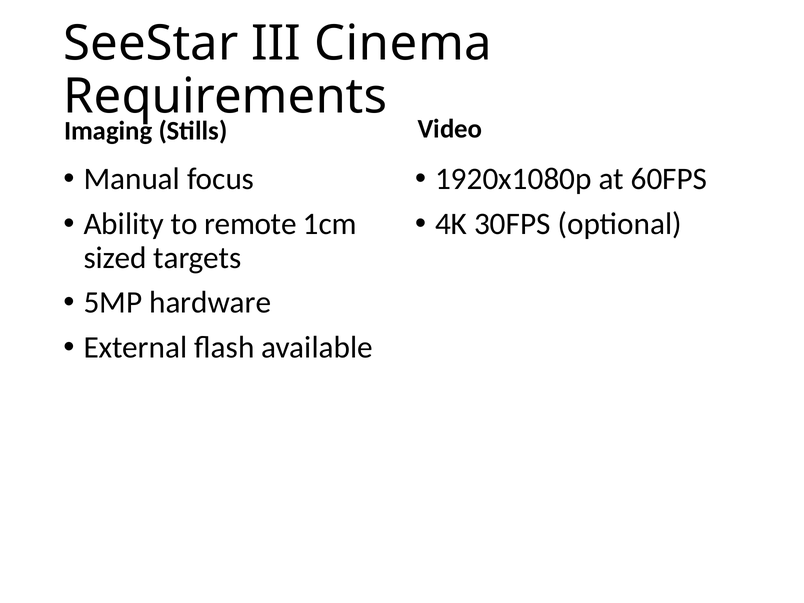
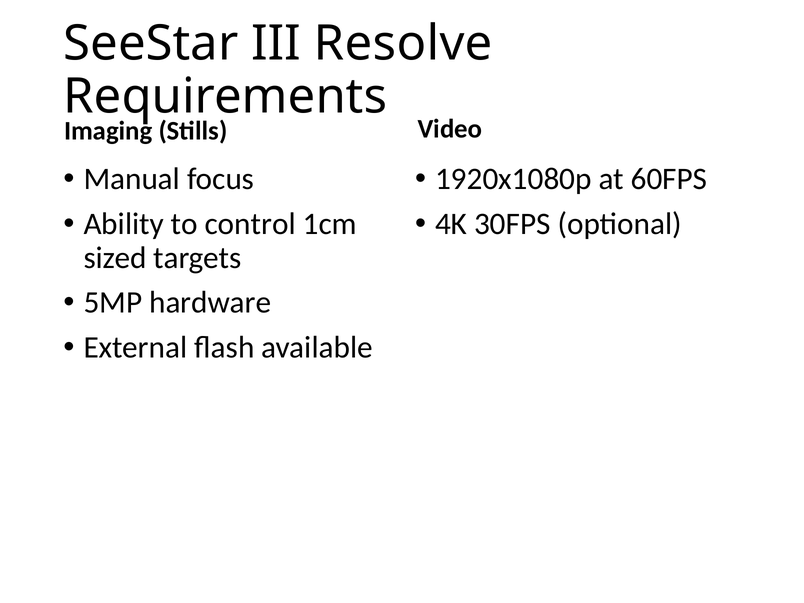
Cinema: Cinema -> Resolve
remote: remote -> control
